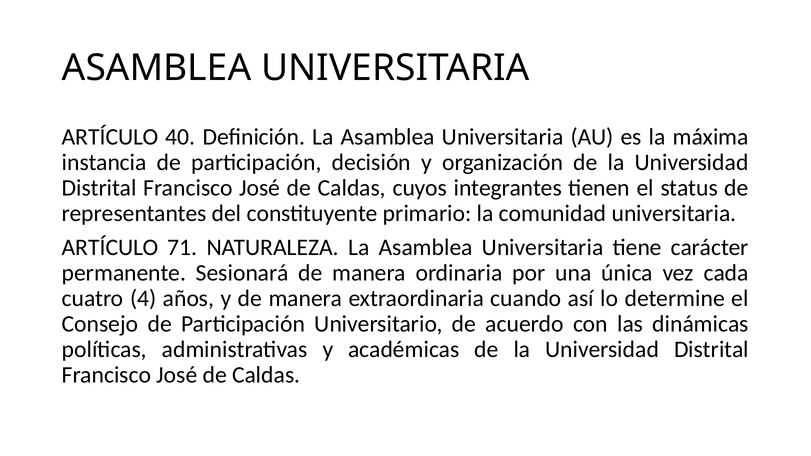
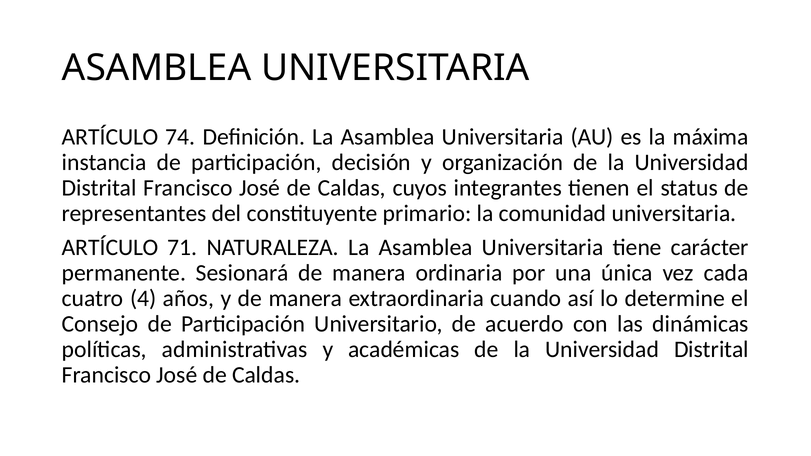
40: 40 -> 74
